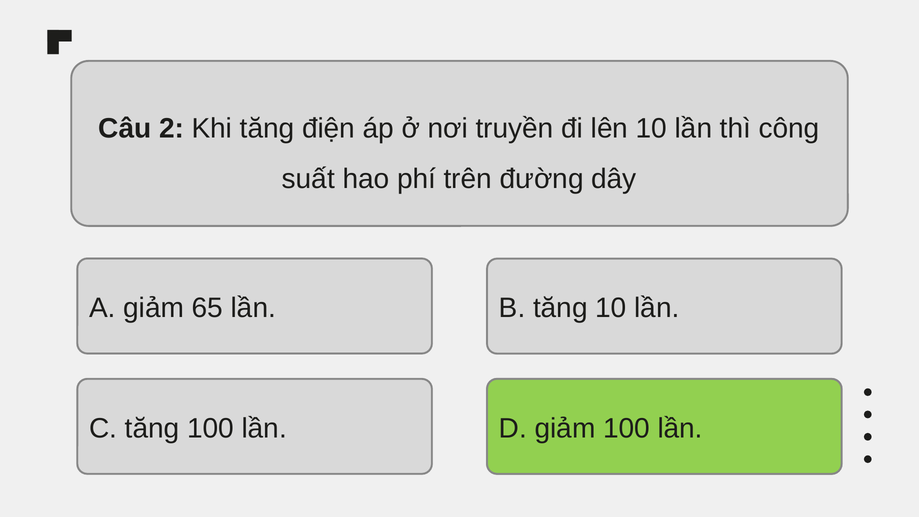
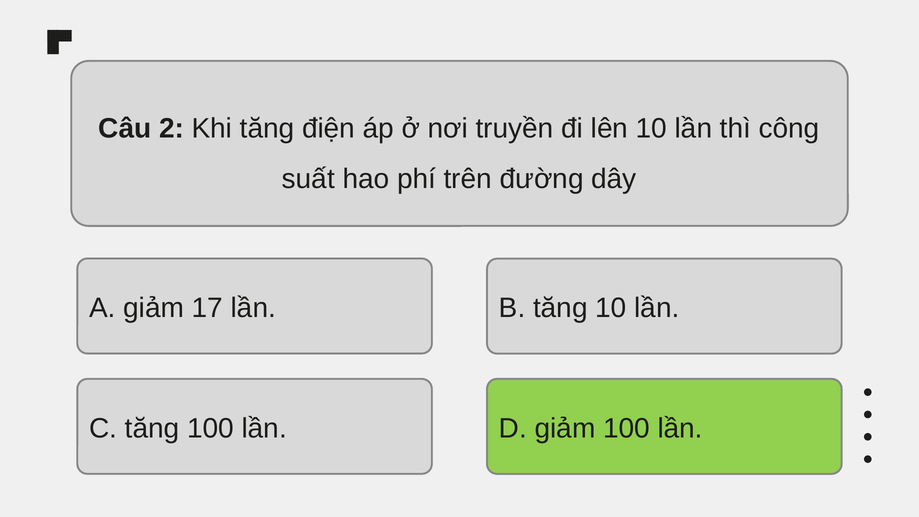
65: 65 -> 17
